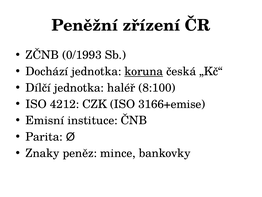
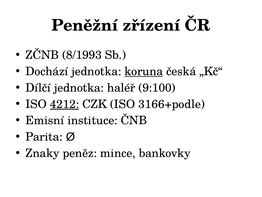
0/1993: 0/1993 -> 8/1993
8:100: 8:100 -> 9:100
4212 underline: none -> present
3166+emise: 3166+emise -> 3166+podle
